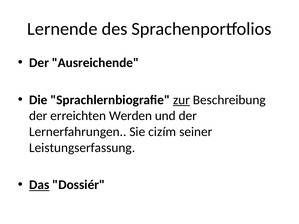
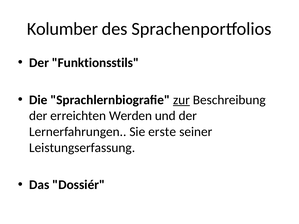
Lernende: Lernende -> Kolumber
Ausreichende: Ausreichende -> Funktionsstils
cizím: cizím -> erste
Das underline: present -> none
